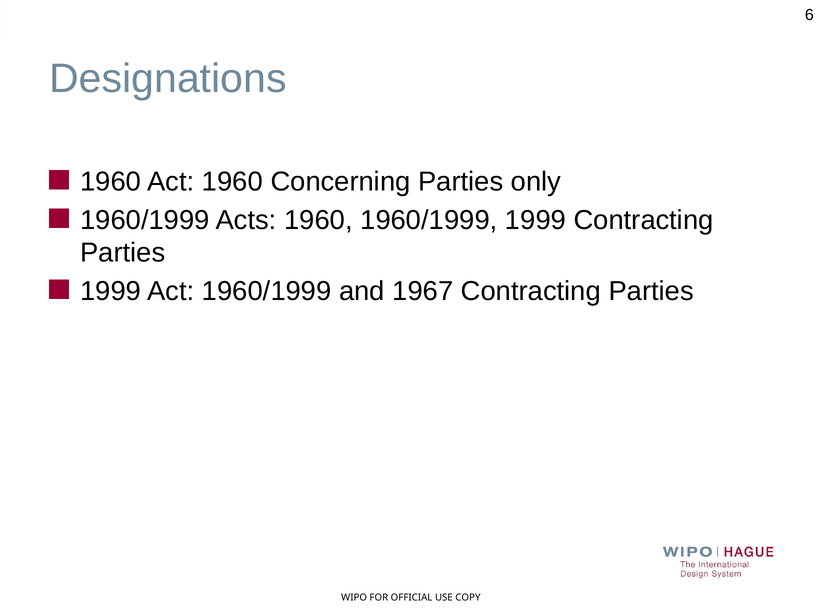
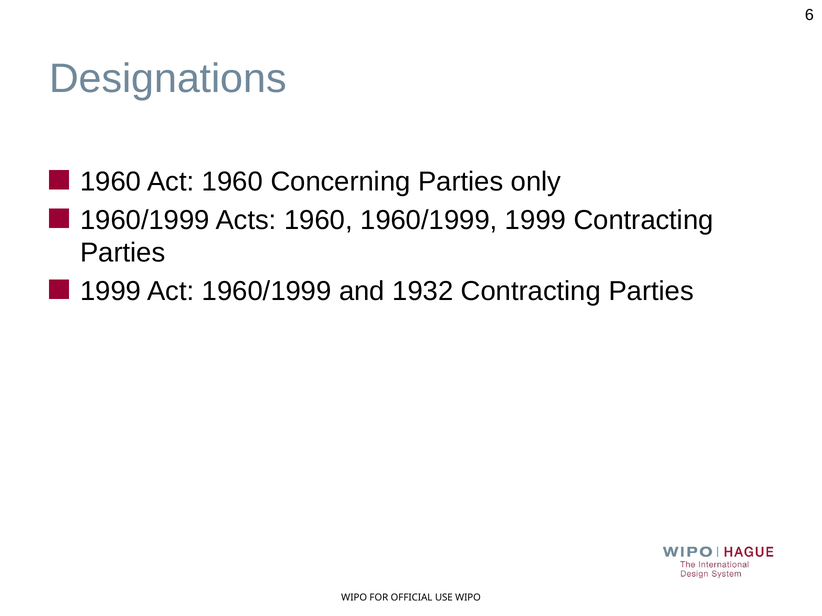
1967: 1967 -> 1932
COPY at (468, 598): COPY -> WIPO
